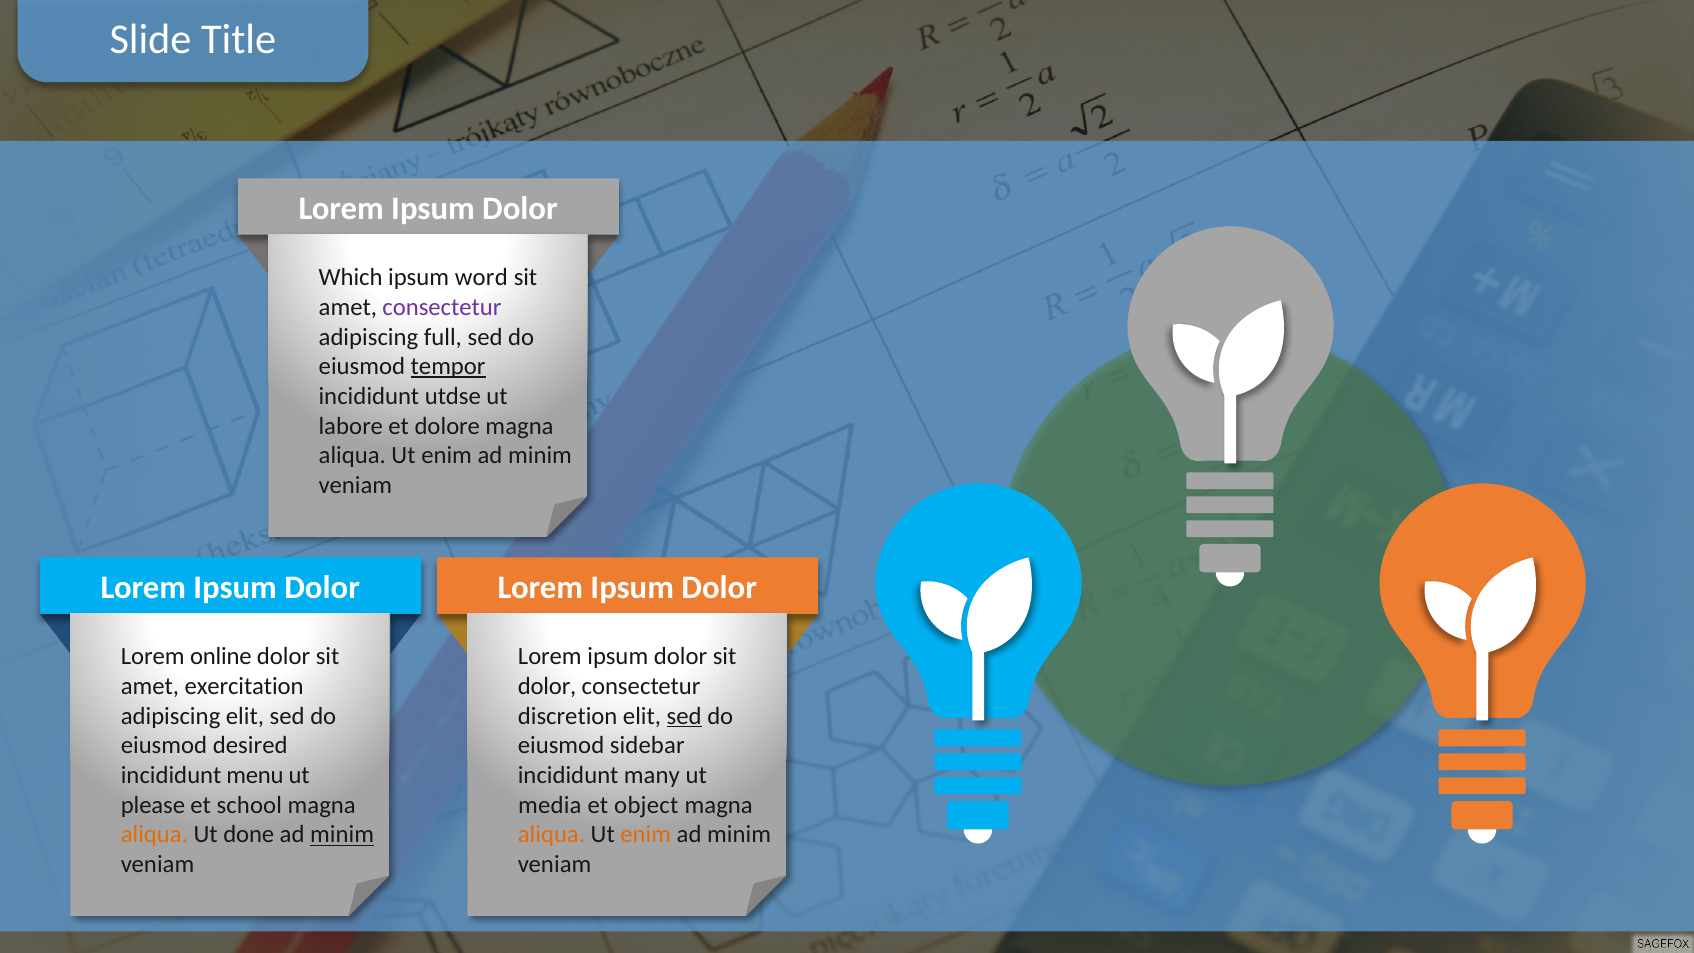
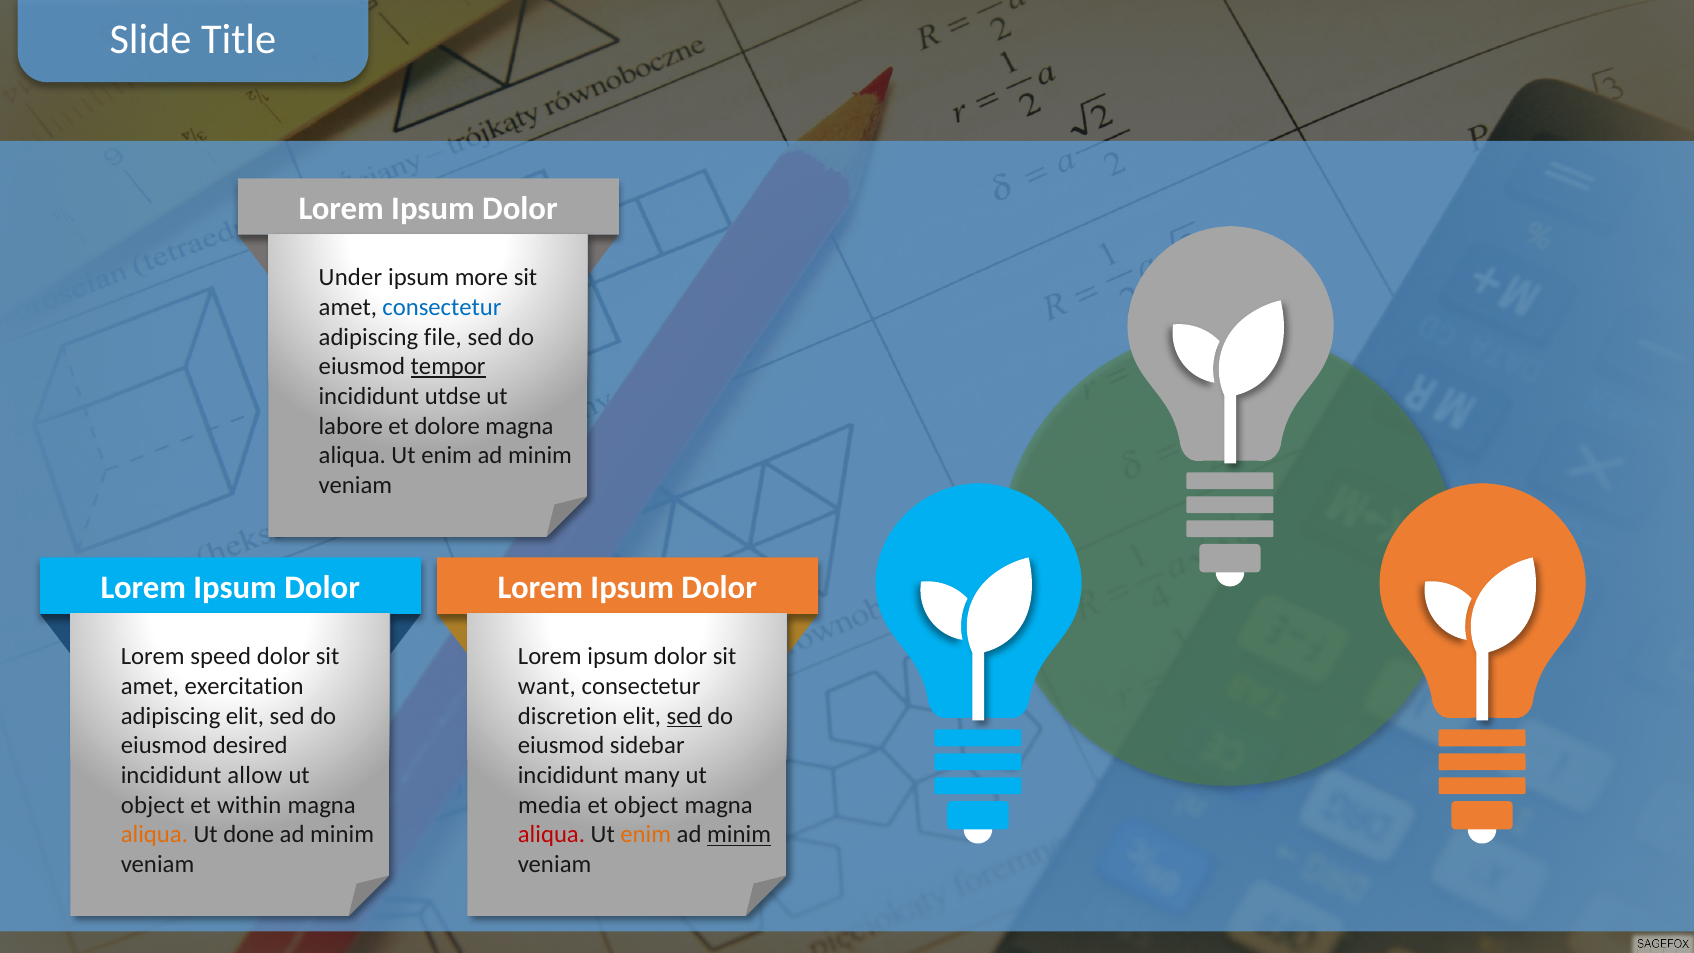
Which: Which -> Under
word: word -> more
consectetur at (442, 307) colour: purple -> blue
full: full -> file
online: online -> speed
dolor at (547, 686): dolor -> want
menu: menu -> allow
please at (153, 805): please -> object
school: school -> within
minim at (342, 835) underline: present -> none
aliqua at (551, 835) colour: orange -> red
minim at (739, 835) underline: none -> present
